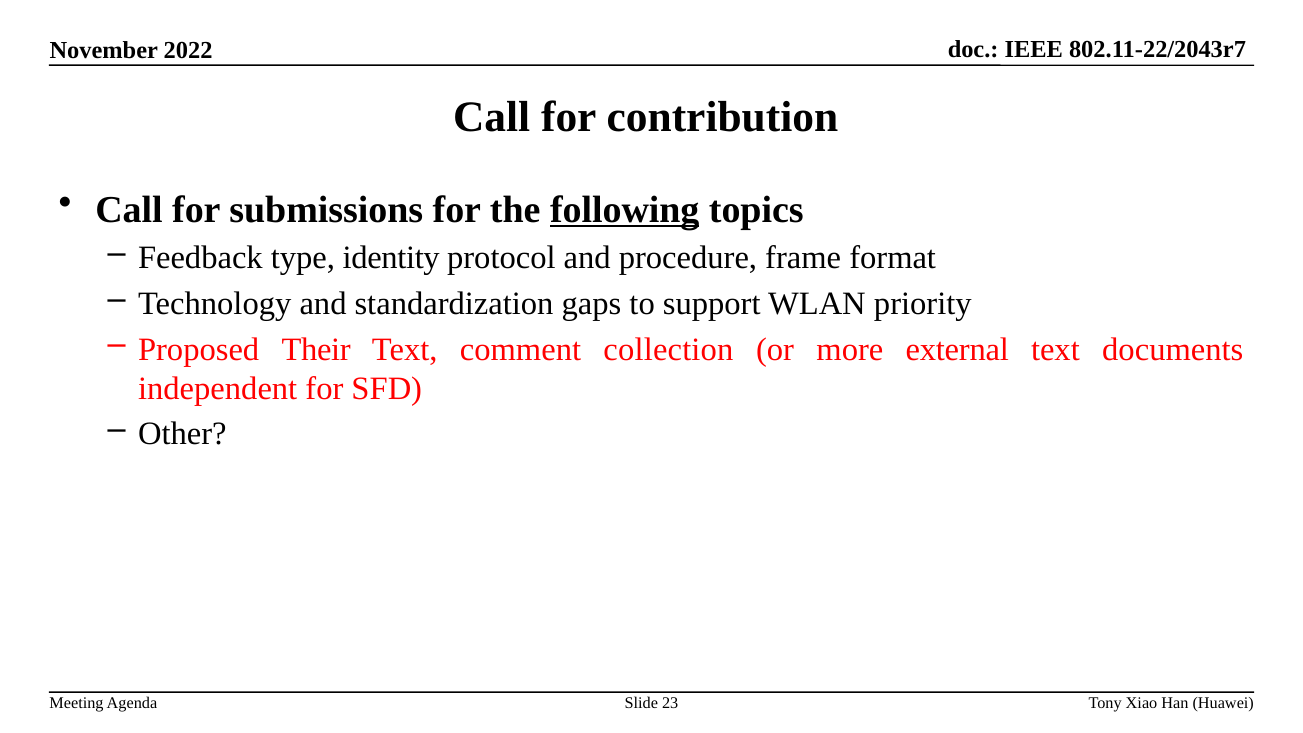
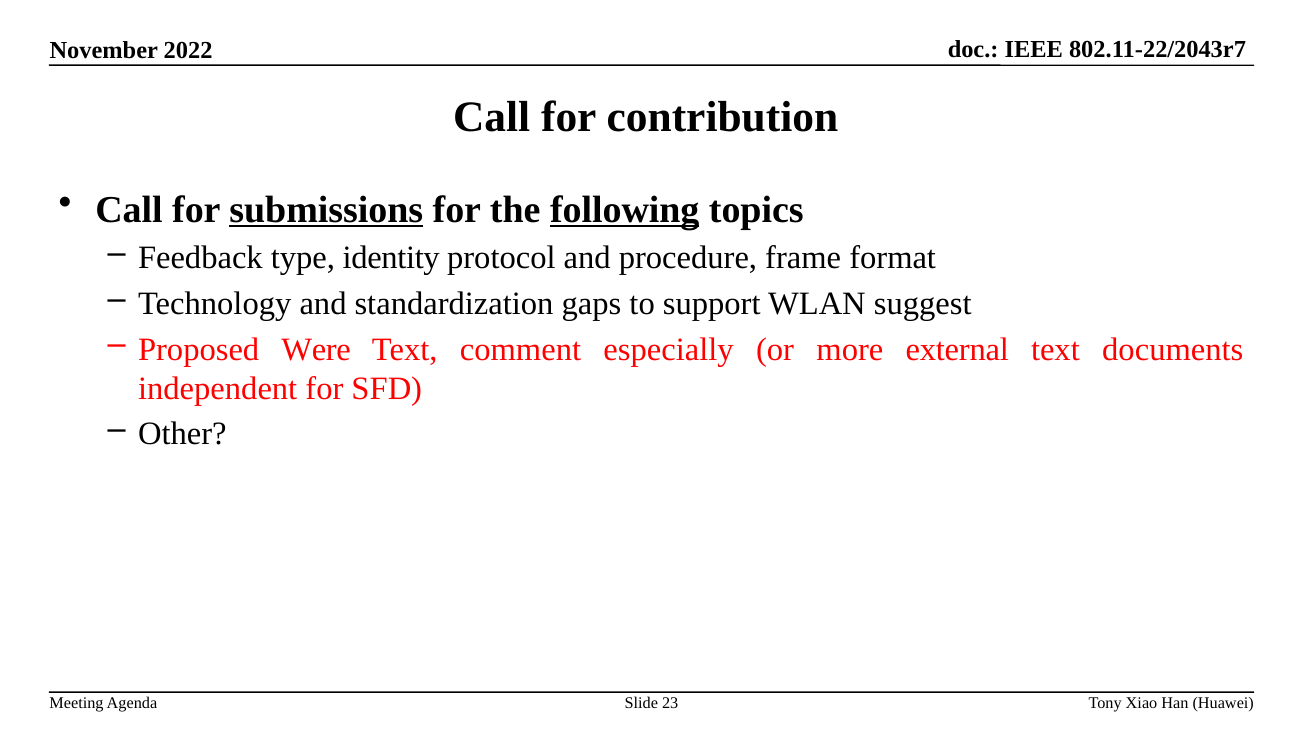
submissions underline: none -> present
priority: priority -> suggest
Their: Their -> Were
collection: collection -> especially
